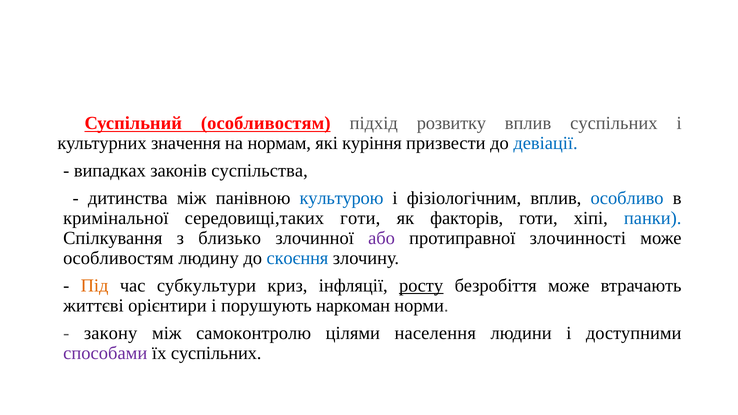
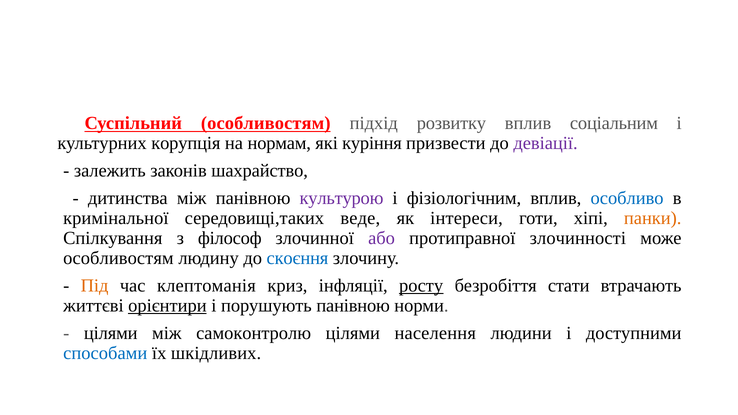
вплив суспільних: суспільних -> соціальним
значення: значення -> корупція
девіації colour: blue -> purple
випадках: випадках -> залежить
суспільства: суспільства -> шахрайство
культурою colour: blue -> purple
середовищі,таких готи: готи -> веде
факторів: факторів -> інтереси
панки colour: blue -> orange
близько: близько -> філософ
субкультури: субкультури -> клептоманія
безробіття може: може -> стати
орієнтири underline: none -> present
порушують наркоман: наркоман -> панівною
закону at (111, 333): закону -> цілями
способами colour: purple -> blue
їх суспільних: суспільних -> шкідливих
